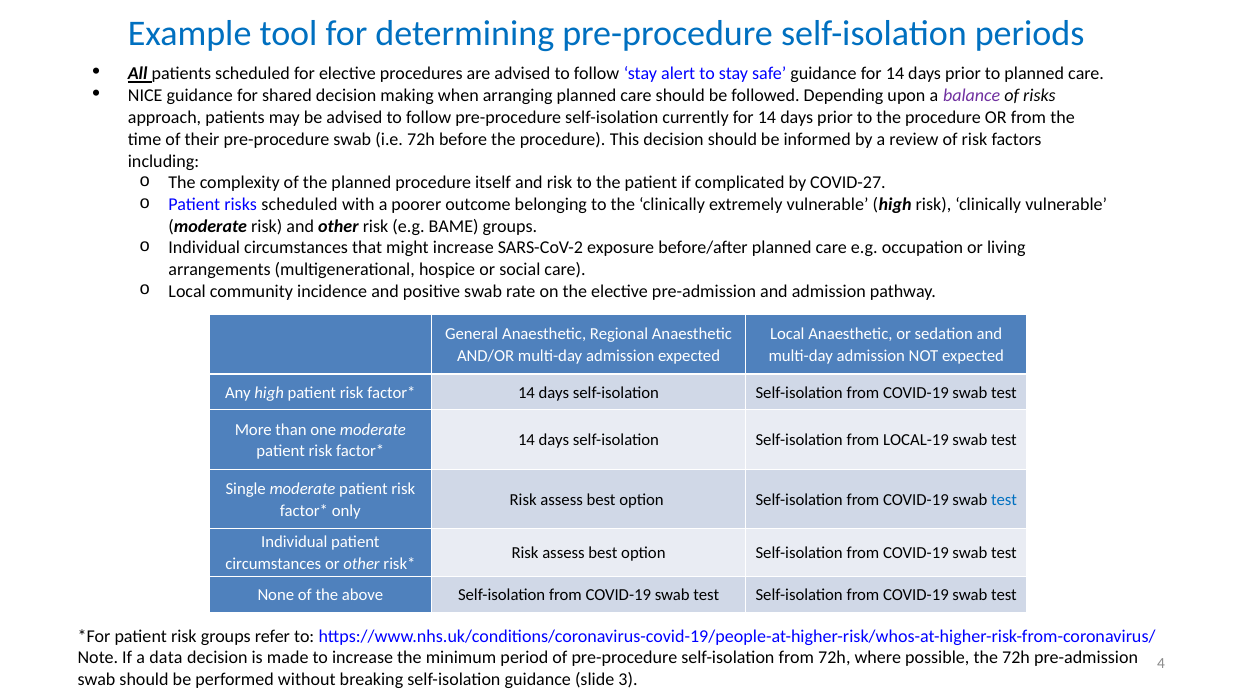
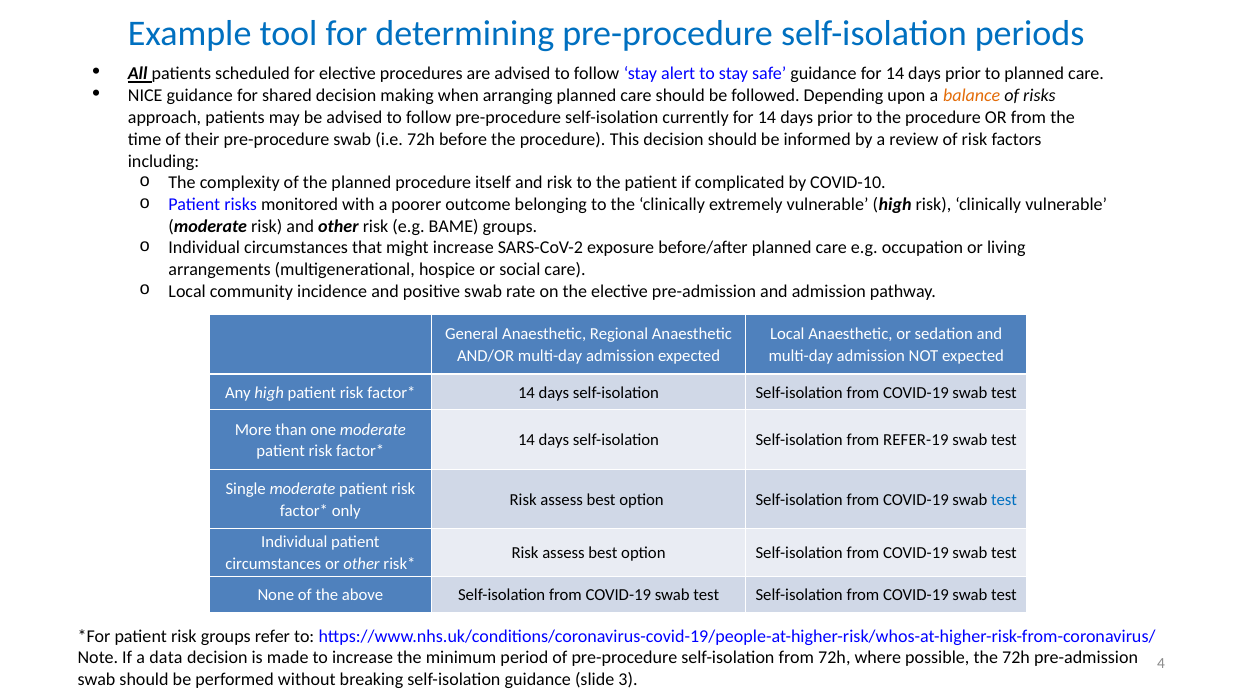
balance colour: purple -> orange
COVID-27: COVID-27 -> COVID-10
risks scheduled: scheduled -> monitored
LOCAL-19: LOCAL-19 -> REFER-19
